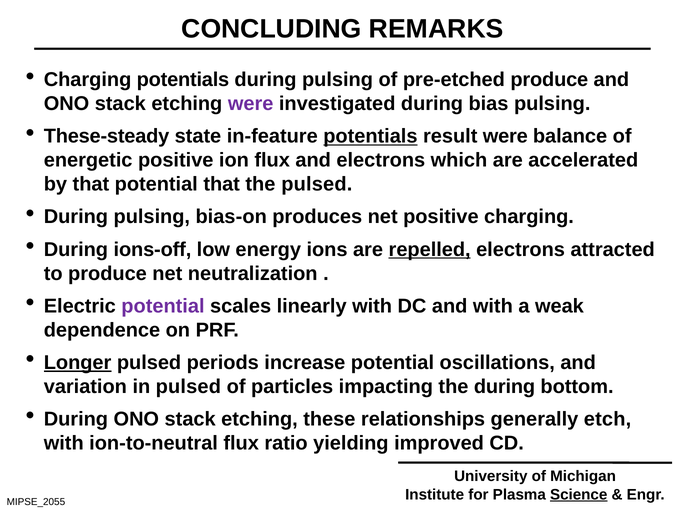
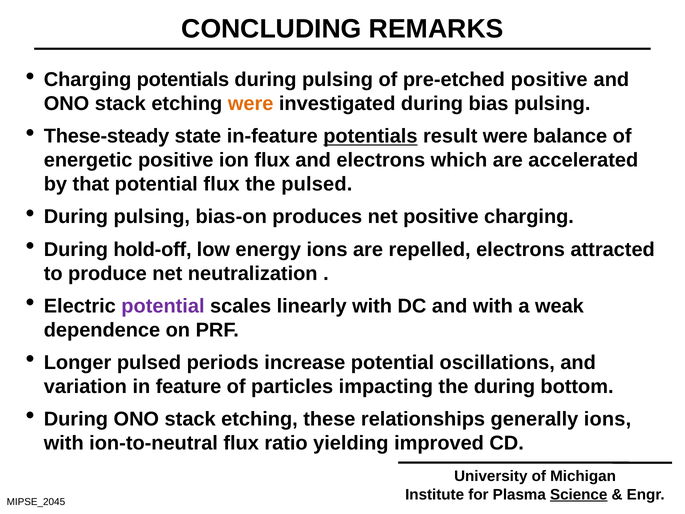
pre-etched produce: produce -> positive
were at (251, 104) colour: purple -> orange
potential that: that -> flux
ions-off: ions-off -> hold-off
repelled underline: present -> none
Longer underline: present -> none
in pulsed: pulsed -> feature
generally etch: etch -> ions
MIPSE_2055: MIPSE_2055 -> MIPSE_2045
